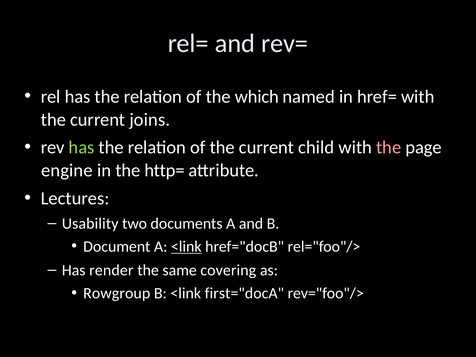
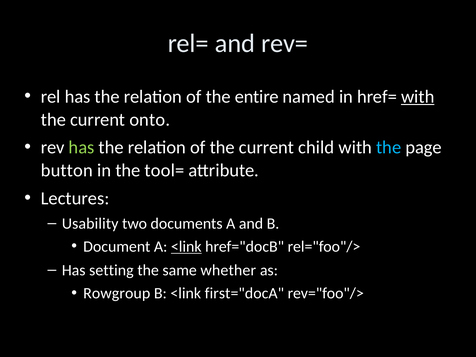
which: which -> entire
with at (418, 97) underline: none -> present
joins: joins -> onto
the at (389, 147) colour: pink -> light blue
engine: engine -> button
http=: http= -> tool=
render: render -> setting
covering: covering -> whether
